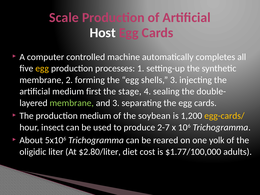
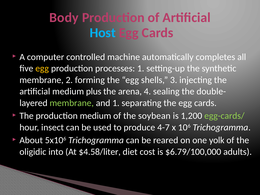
Scale: Scale -> Body
Host colour: white -> light blue
first: first -> plus
stage: stage -> arena
and 3: 3 -> 1
egg-cards/ colour: yellow -> light green
2-7: 2-7 -> 4-7
liter: liter -> into
$2.80/liter: $2.80/liter -> $4.58/liter
$1.77/100,000: $1.77/100,000 -> $6.79/100,000
